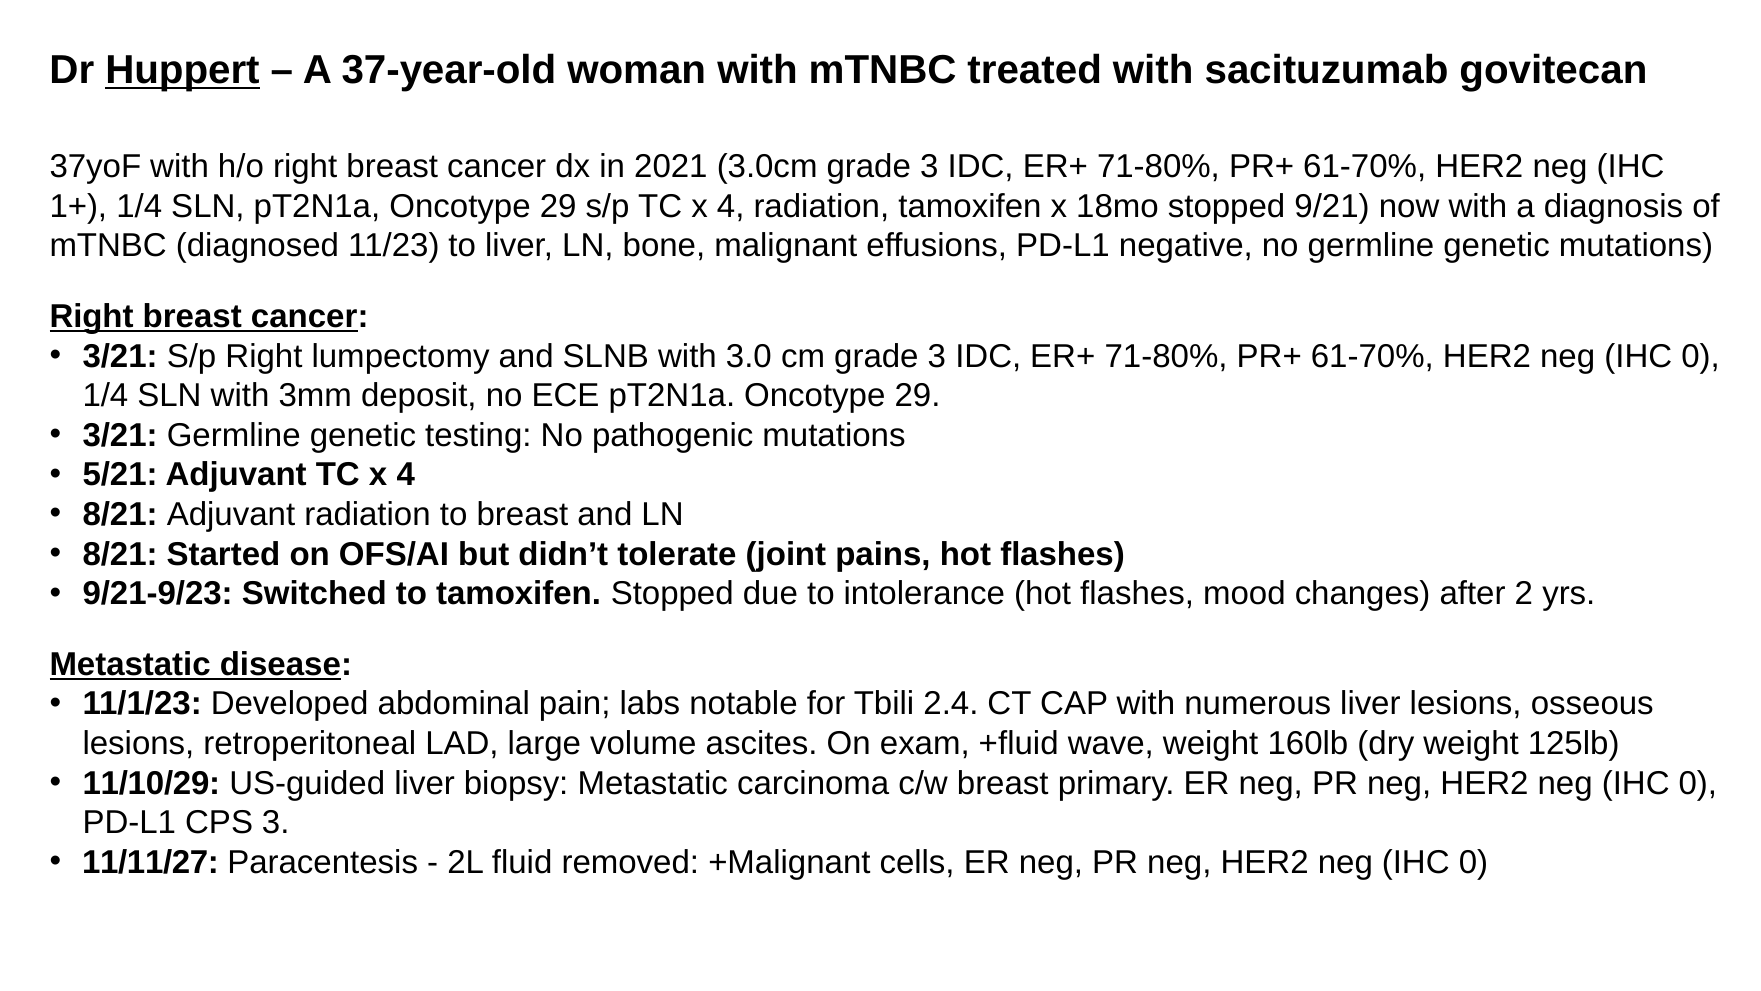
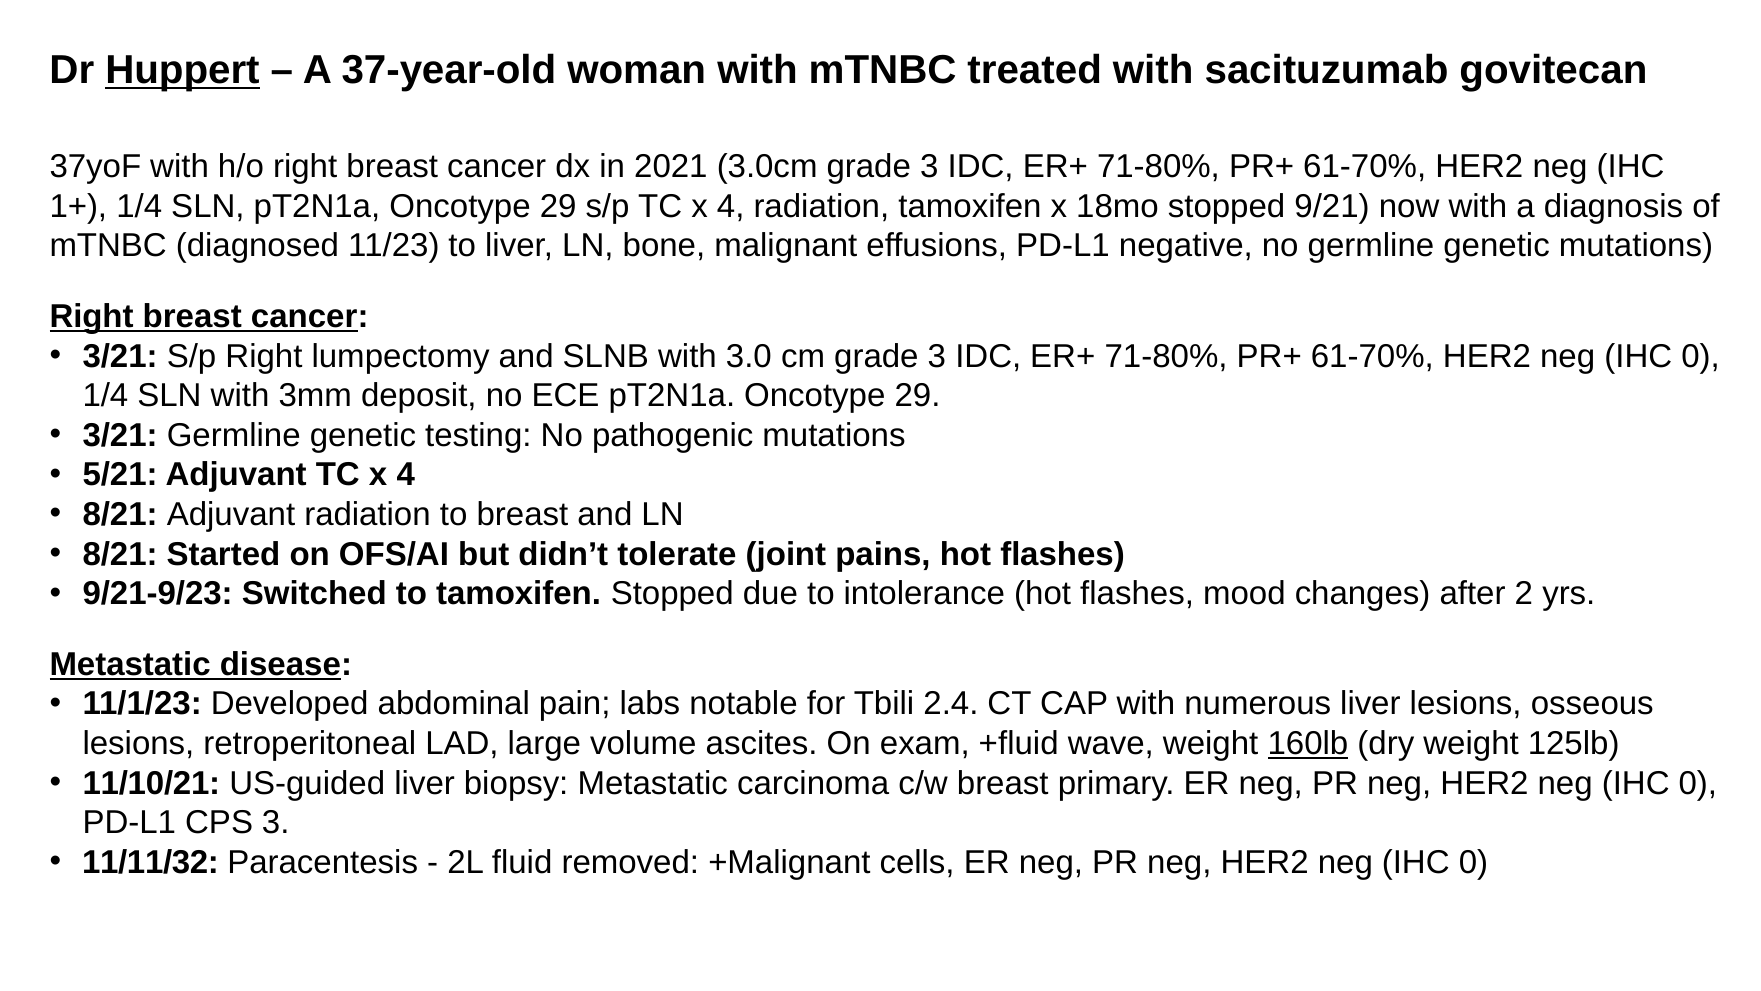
160lb underline: none -> present
11/10/29: 11/10/29 -> 11/10/21
11/11/27: 11/11/27 -> 11/11/32
